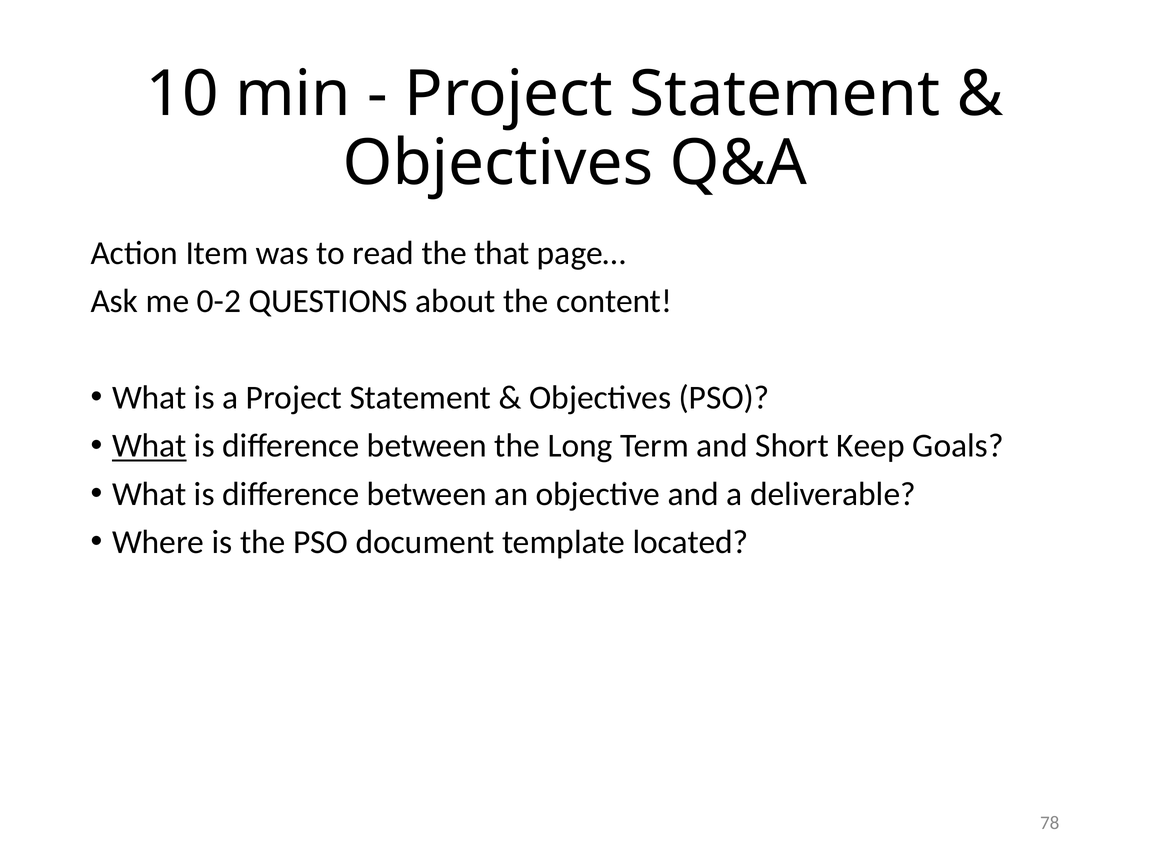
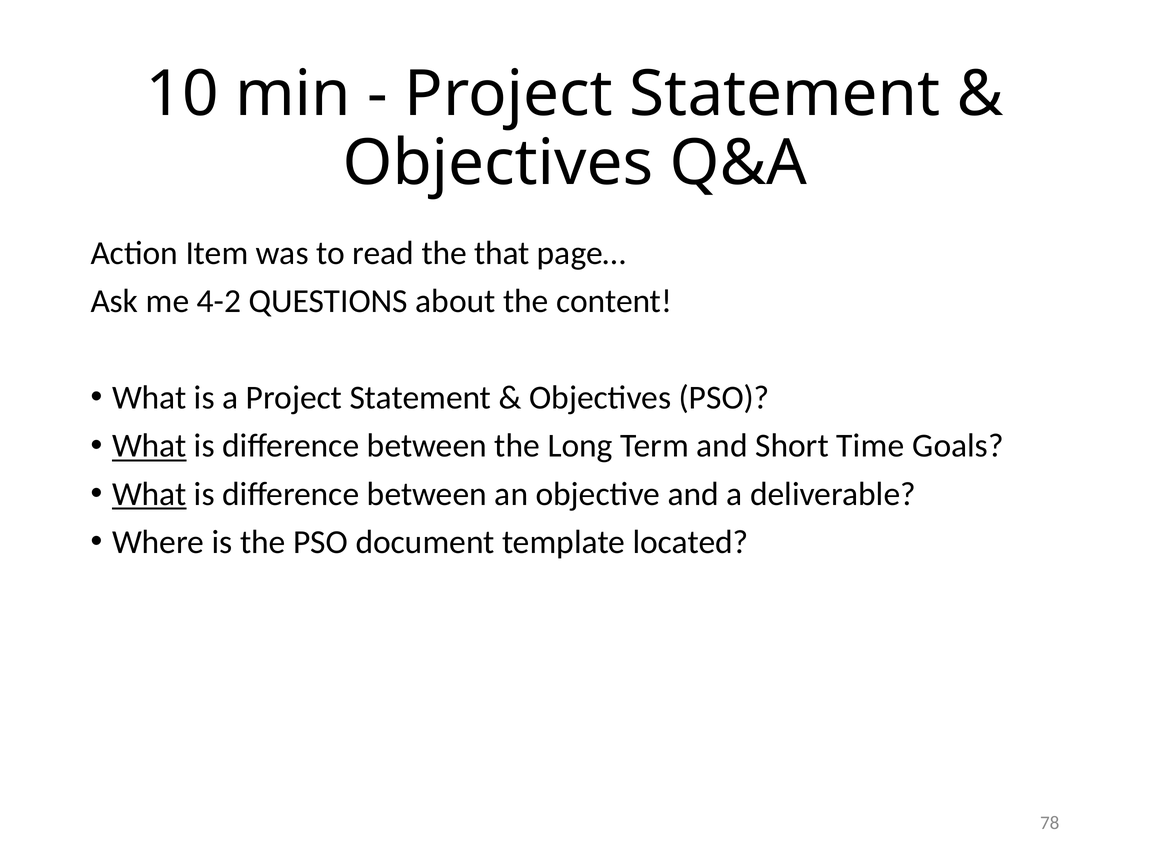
0-2: 0-2 -> 4-2
Keep: Keep -> Time
What at (149, 494) underline: none -> present
